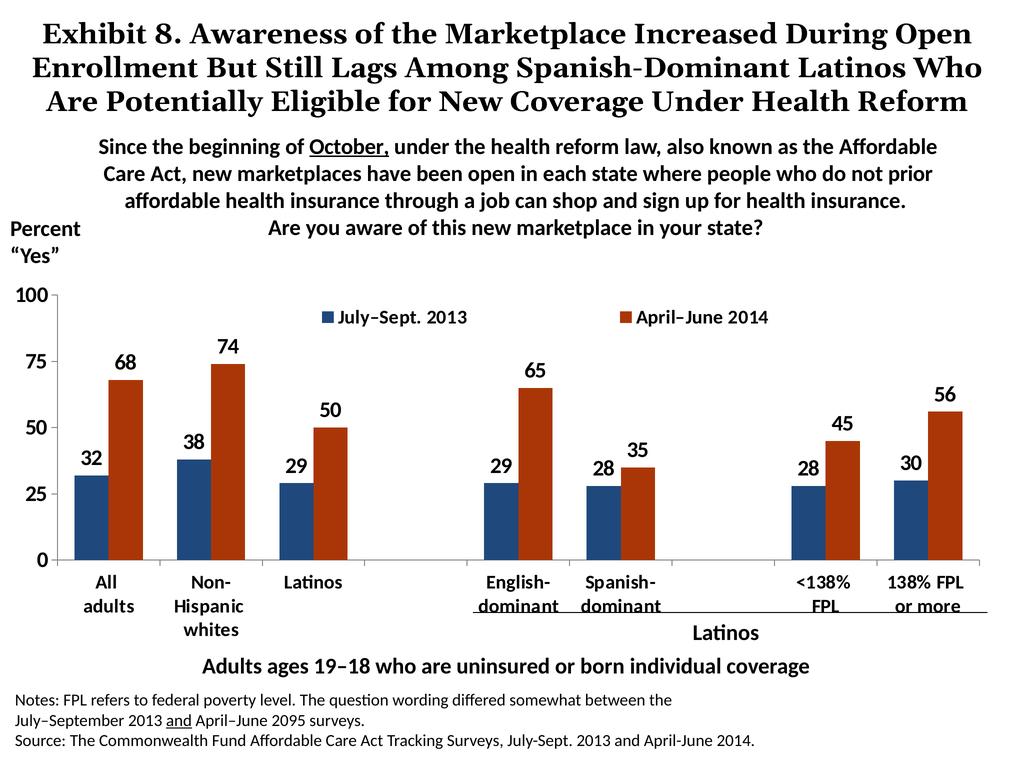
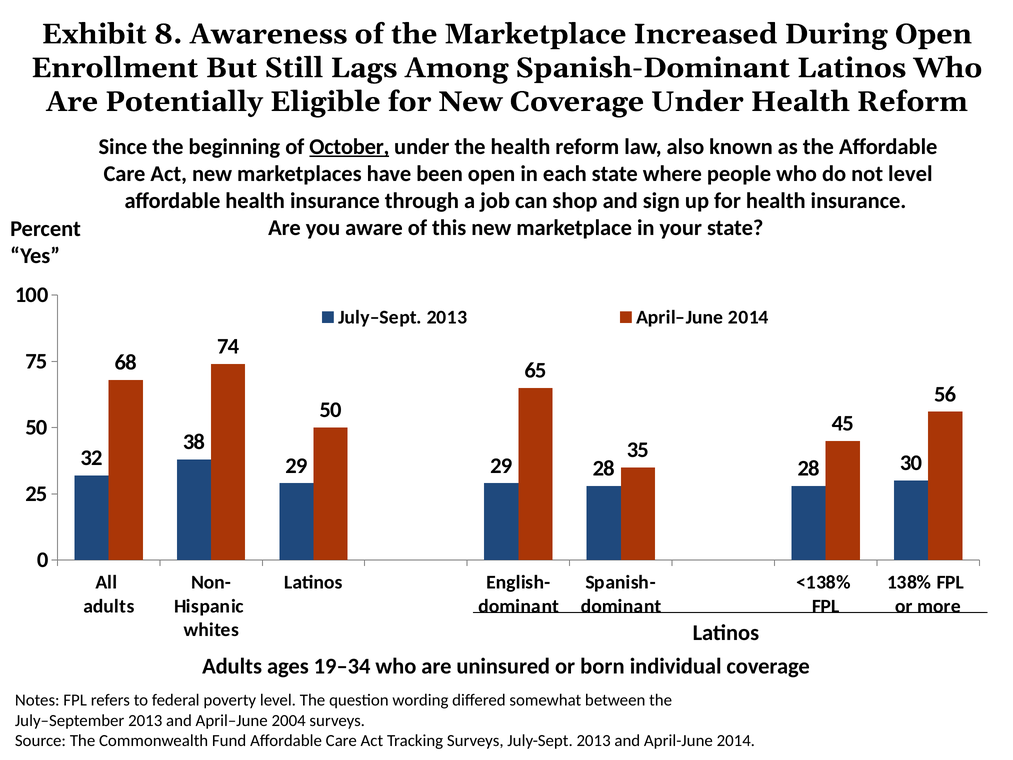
not prior: prior -> level
19–18: 19–18 -> 19–34
and at (179, 720) underline: present -> none
2095: 2095 -> 2004
